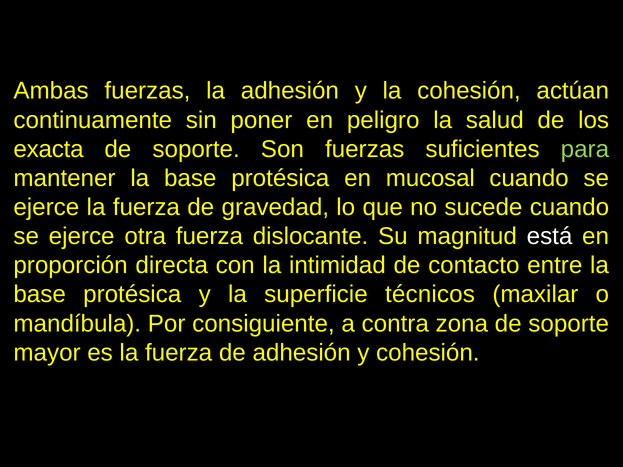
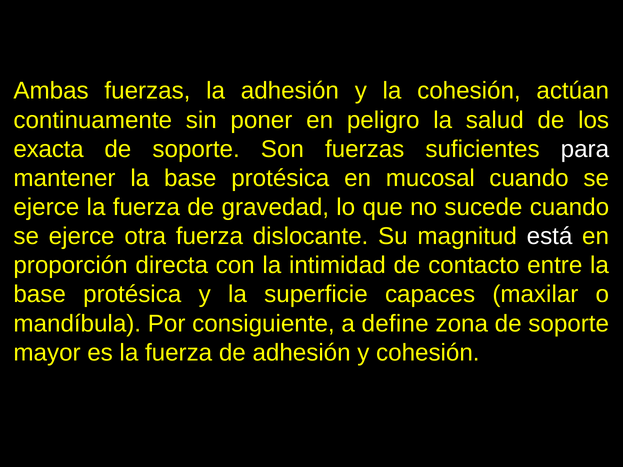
para colour: light green -> white
técnicos: técnicos -> capaces
contra: contra -> define
